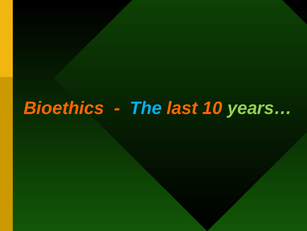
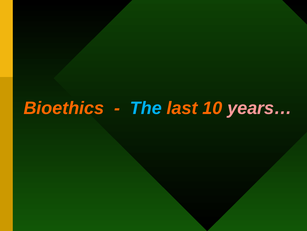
years… colour: light green -> pink
